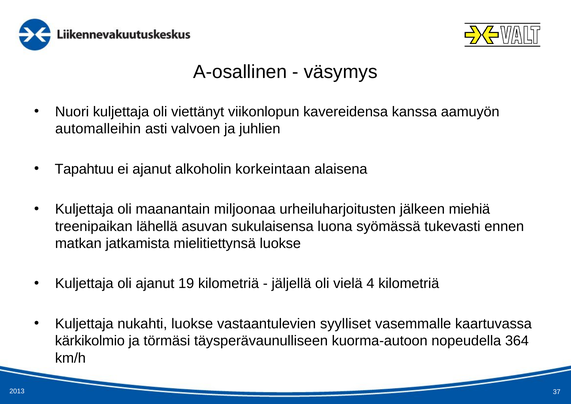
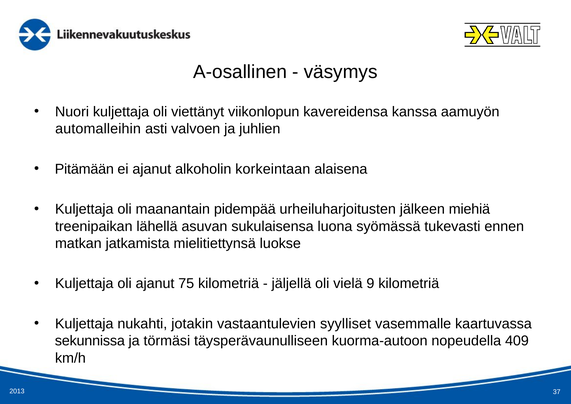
Tapahtuu: Tapahtuu -> Pitämään
miljoonaa: miljoonaa -> pidempää
19: 19 -> 75
4: 4 -> 9
nukahti luokse: luokse -> jotakin
kärkikolmio: kärkikolmio -> sekunnissa
364: 364 -> 409
